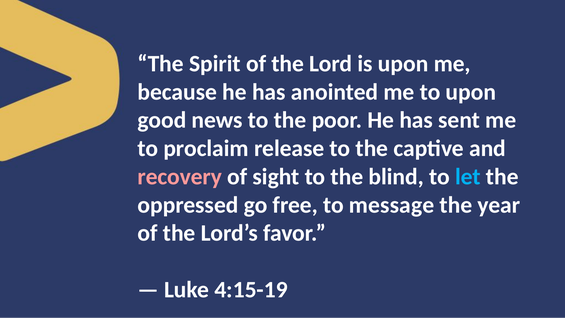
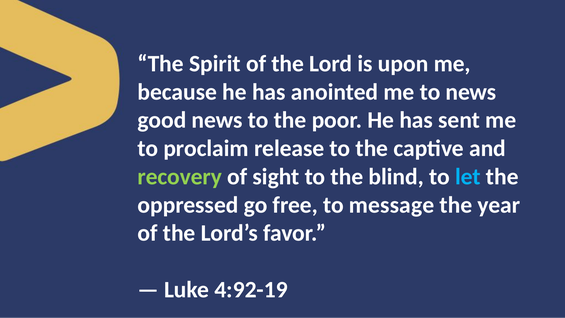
to upon: upon -> news
recovery colour: pink -> light green
4:15-19: 4:15-19 -> 4:92-19
